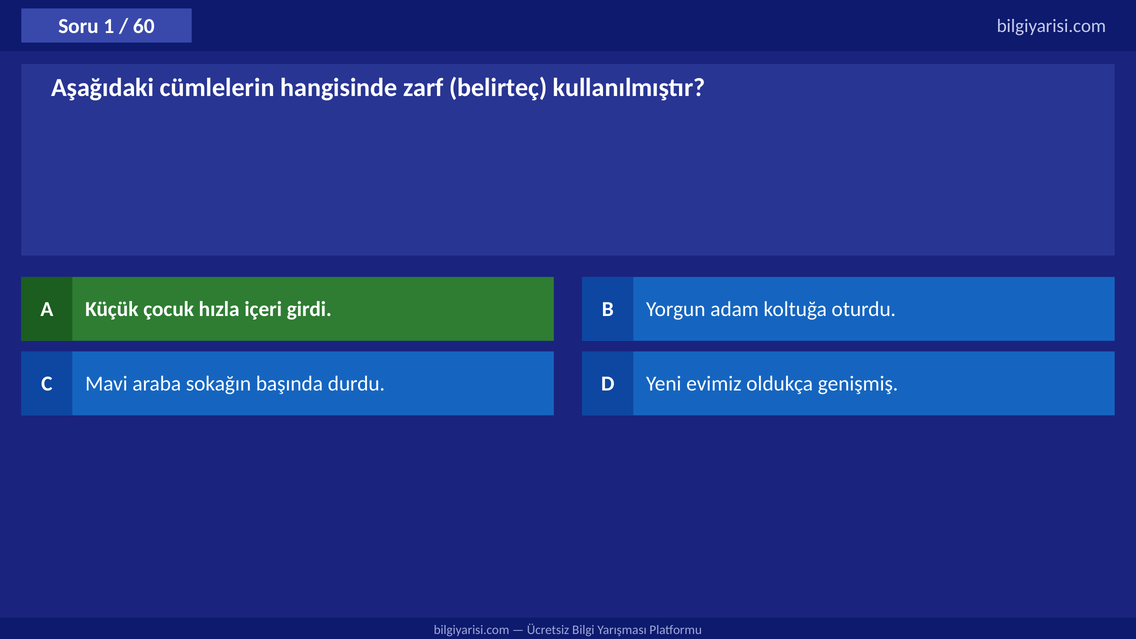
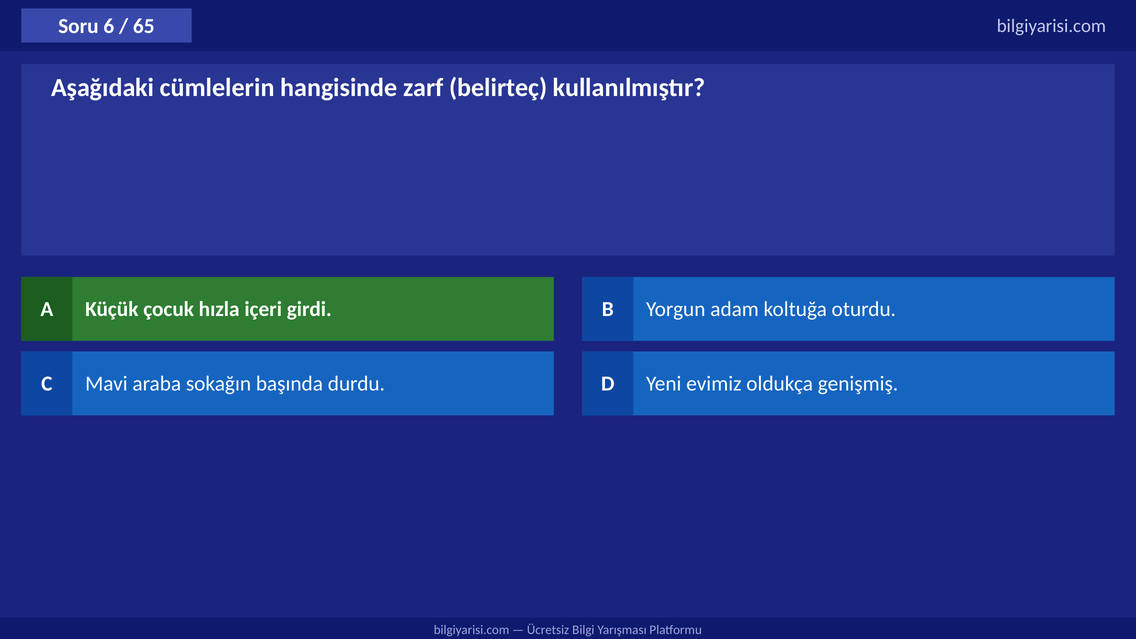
1: 1 -> 6
60: 60 -> 65
